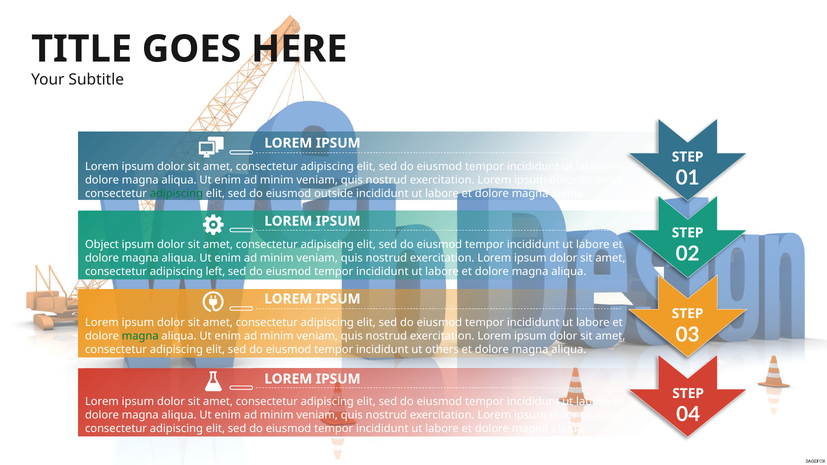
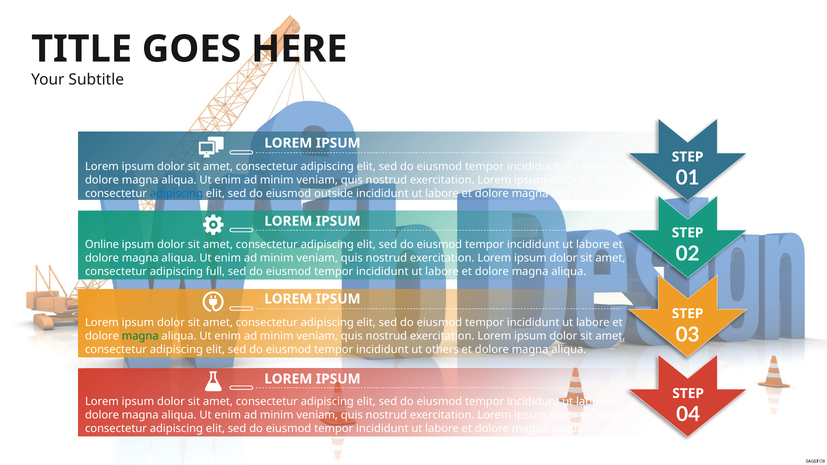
adipiscing at (176, 194) colour: green -> blue
Object: Object -> Online
left: left -> full
